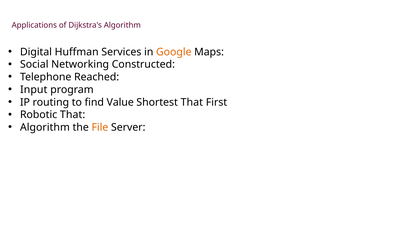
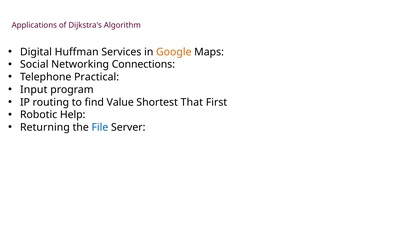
Constructed: Constructed -> Connections
Reached: Reached -> Practical
Robotic That: That -> Help
Algorithm at (45, 128): Algorithm -> Returning
File colour: orange -> blue
